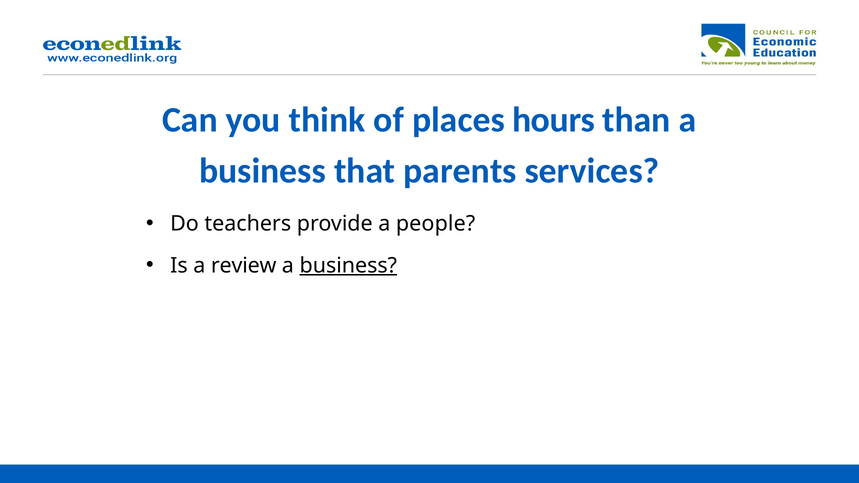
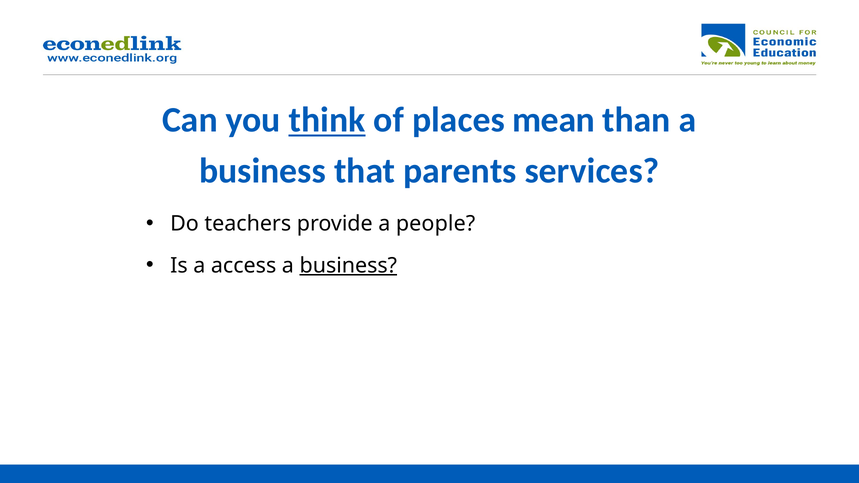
think underline: none -> present
hours: hours -> mean
review: review -> access
